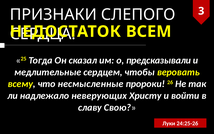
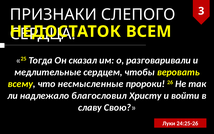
предсказывали: предсказывали -> разговаривали
неверующих: неверующих -> благословил
